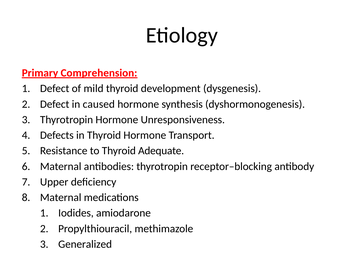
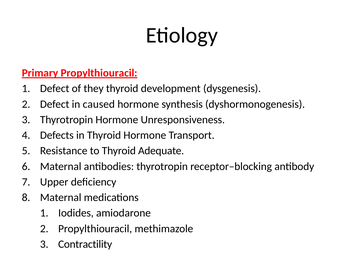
Primary Comprehension: Comprehension -> Propylthiouracil
mild: mild -> they
Generalized: Generalized -> Contractility
